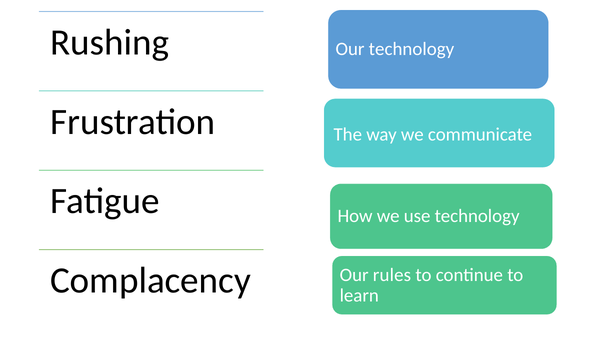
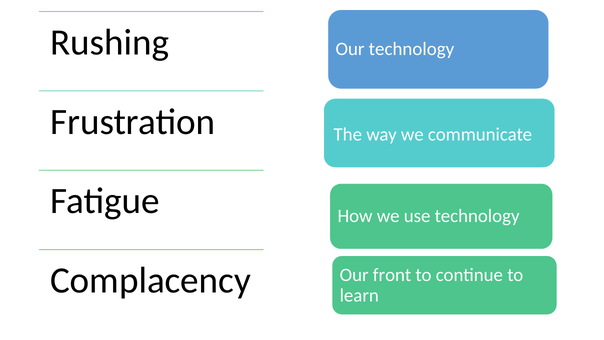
rules: rules -> front
